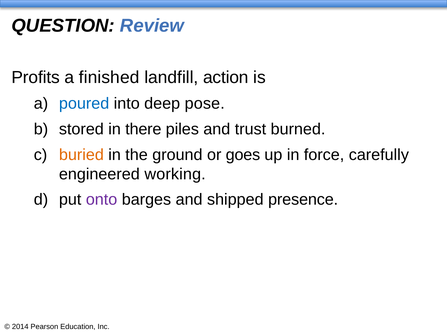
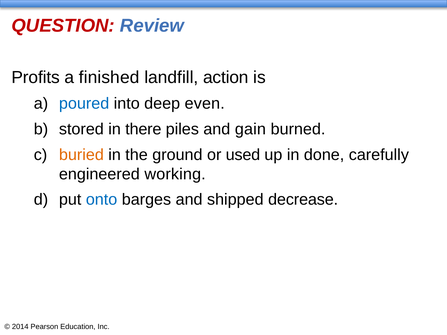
QUESTION colour: black -> red
pose: pose -> even
trust: trust -> gain
goes: goes -> used
force: force -> done
onto colour: purple -> blue
presence: presence -> decrease
